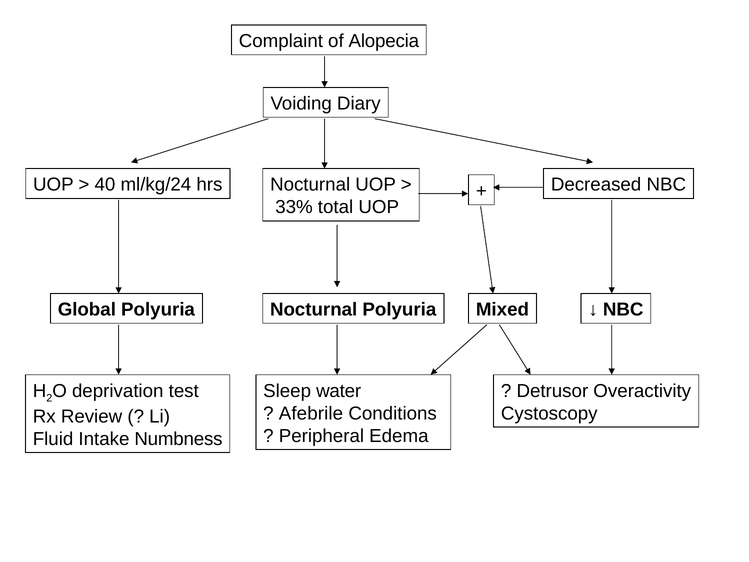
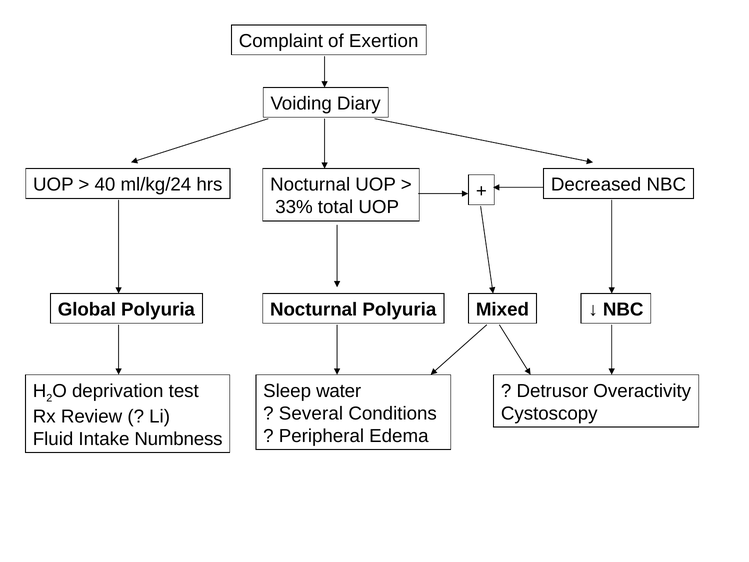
Alopecia: Alopecia -> Exertion
Afebrile: Afebrile -> Several
